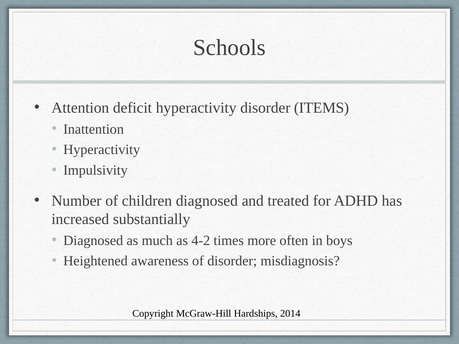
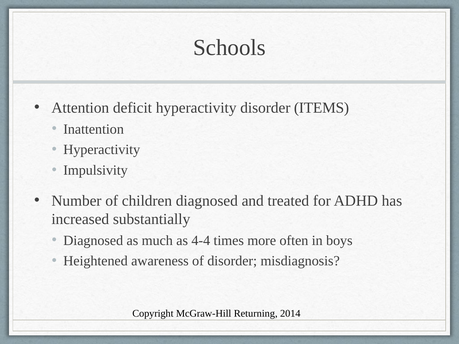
4-2: 4-2 -> 4-4
Hardships: Hardships -> Returning
